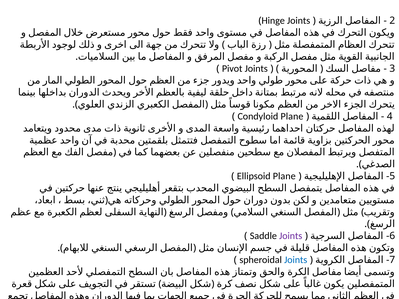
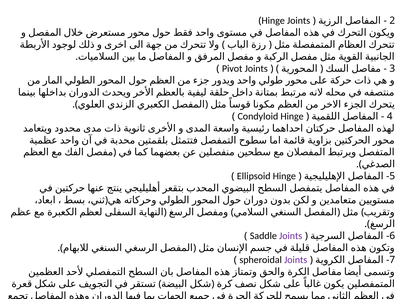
Condyloid Plane: Plane -> Hinge
Ellipsoid Plane: Plane -> Hinge
Joints at (296, 260) colour: blue -> purple
